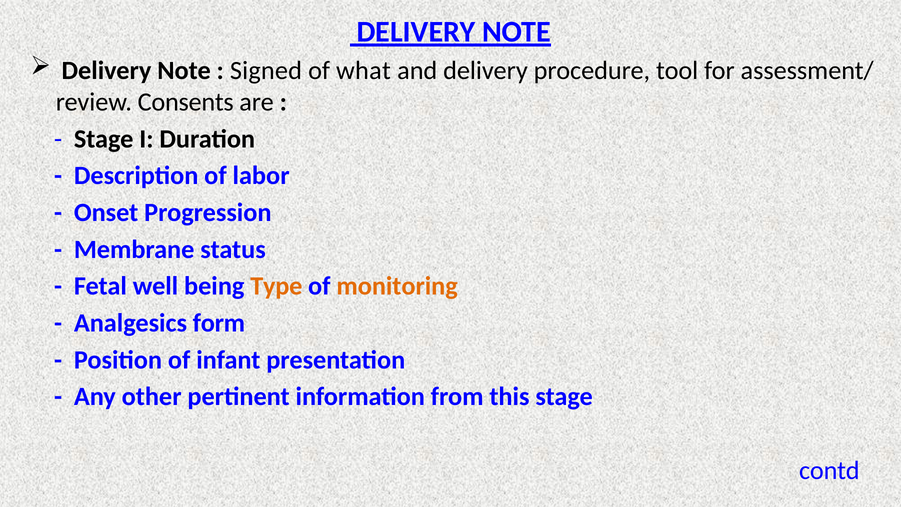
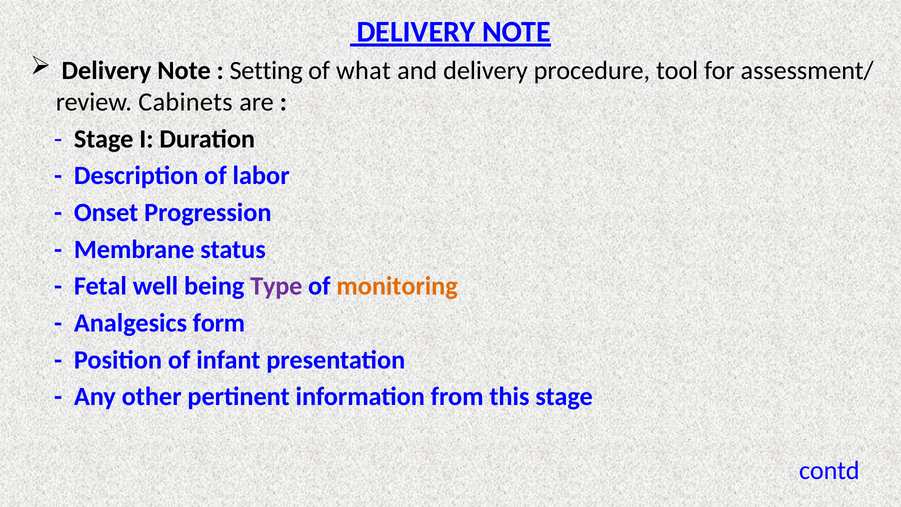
Signed: Signed -> Setting
Consents: Consents -> Cabinets
Type colour: orange -> purple
